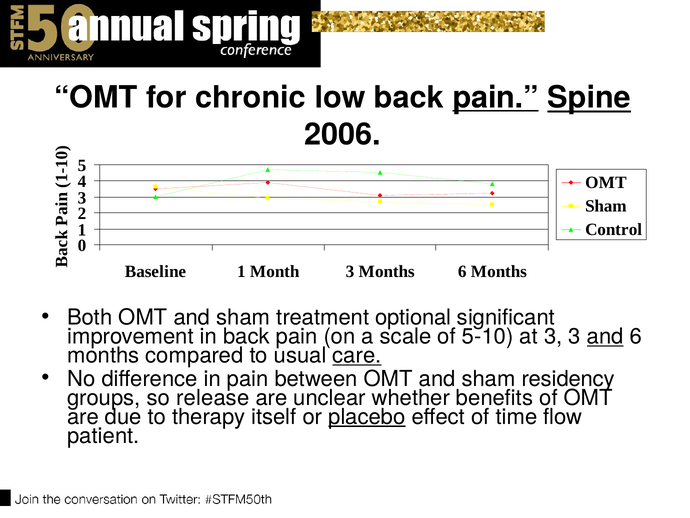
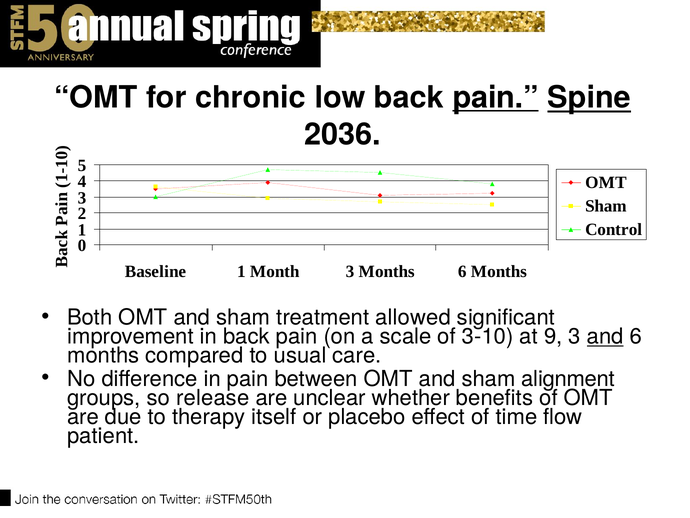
2006: 2006 -> 2036
optional: optional -> allowed
5-10: 5-10 -> 3-10
at 3: 3 -> 9
care underline: present -> none
residency: residency -> alignment
placebo underline: present -> none
